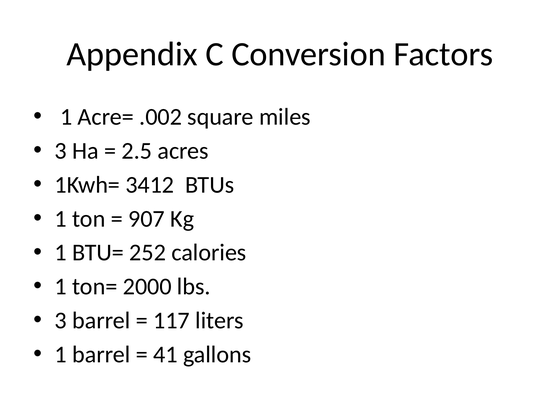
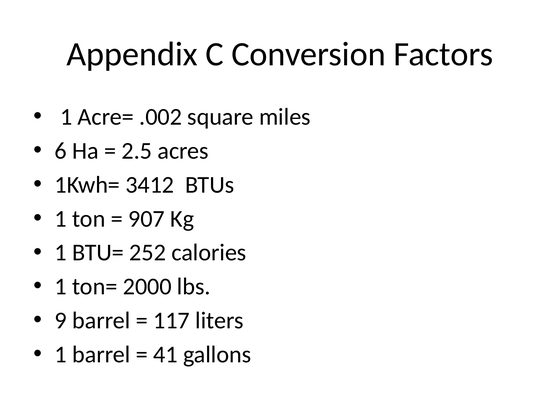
3 at (61, 151): 3 -> 6
3 at (61, 321): 3 -> 9
